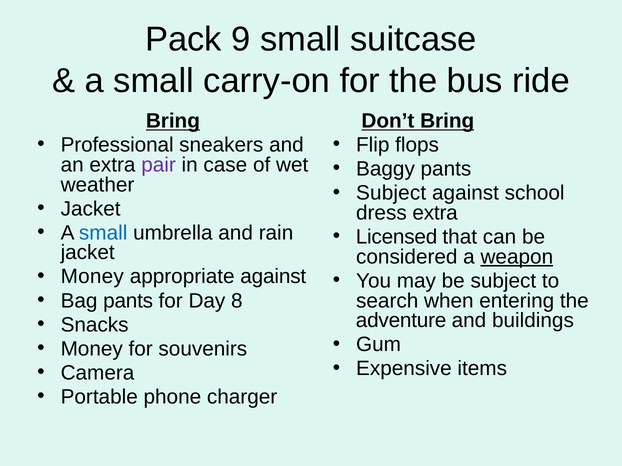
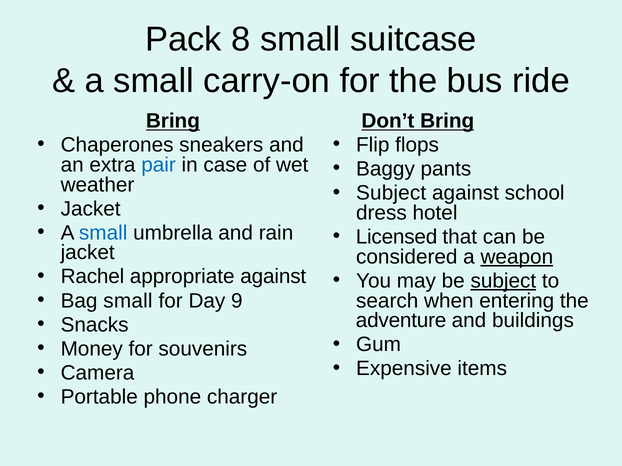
9: 9 -> 8
Professional: Professional -> Chaperones
pair colour: purple -> blue
dress extra: extra -> hotel
Money at (92, 277): Money -> Rachel
subject at (503, 281) underline: none -> present
Bag pants: pants -> small
8: 8 -> 9
